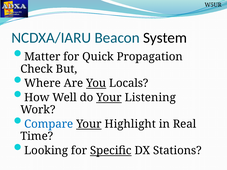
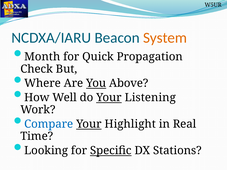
System colour: black -> orange
Matter: Matter -> Month
Locals: Locals -> Above
